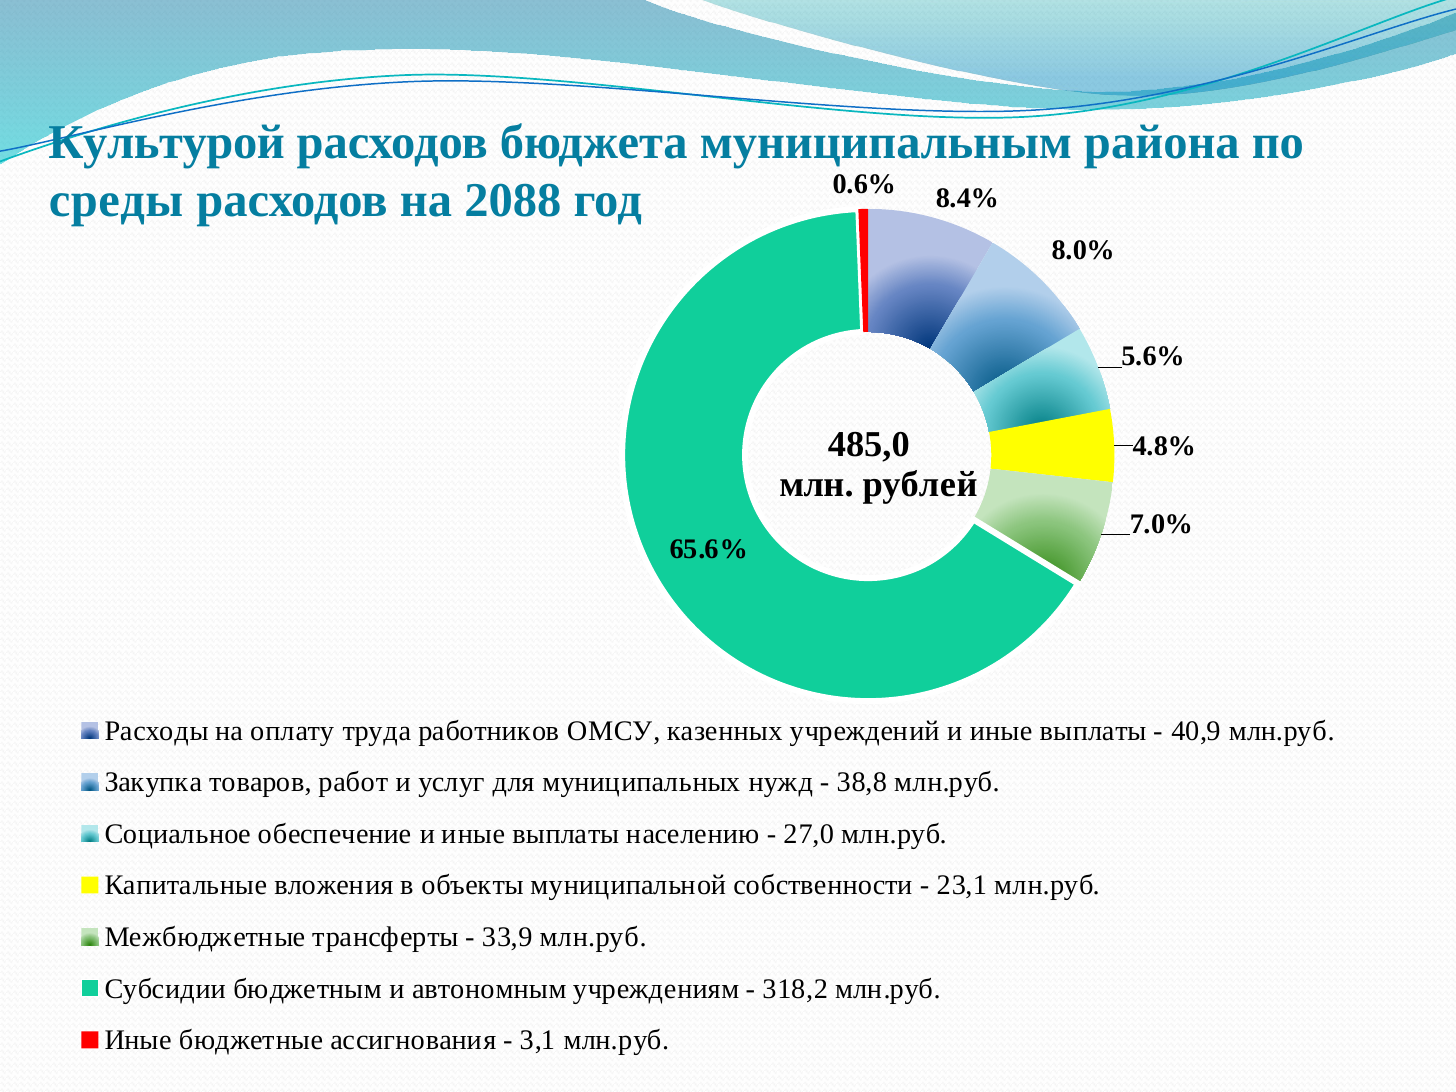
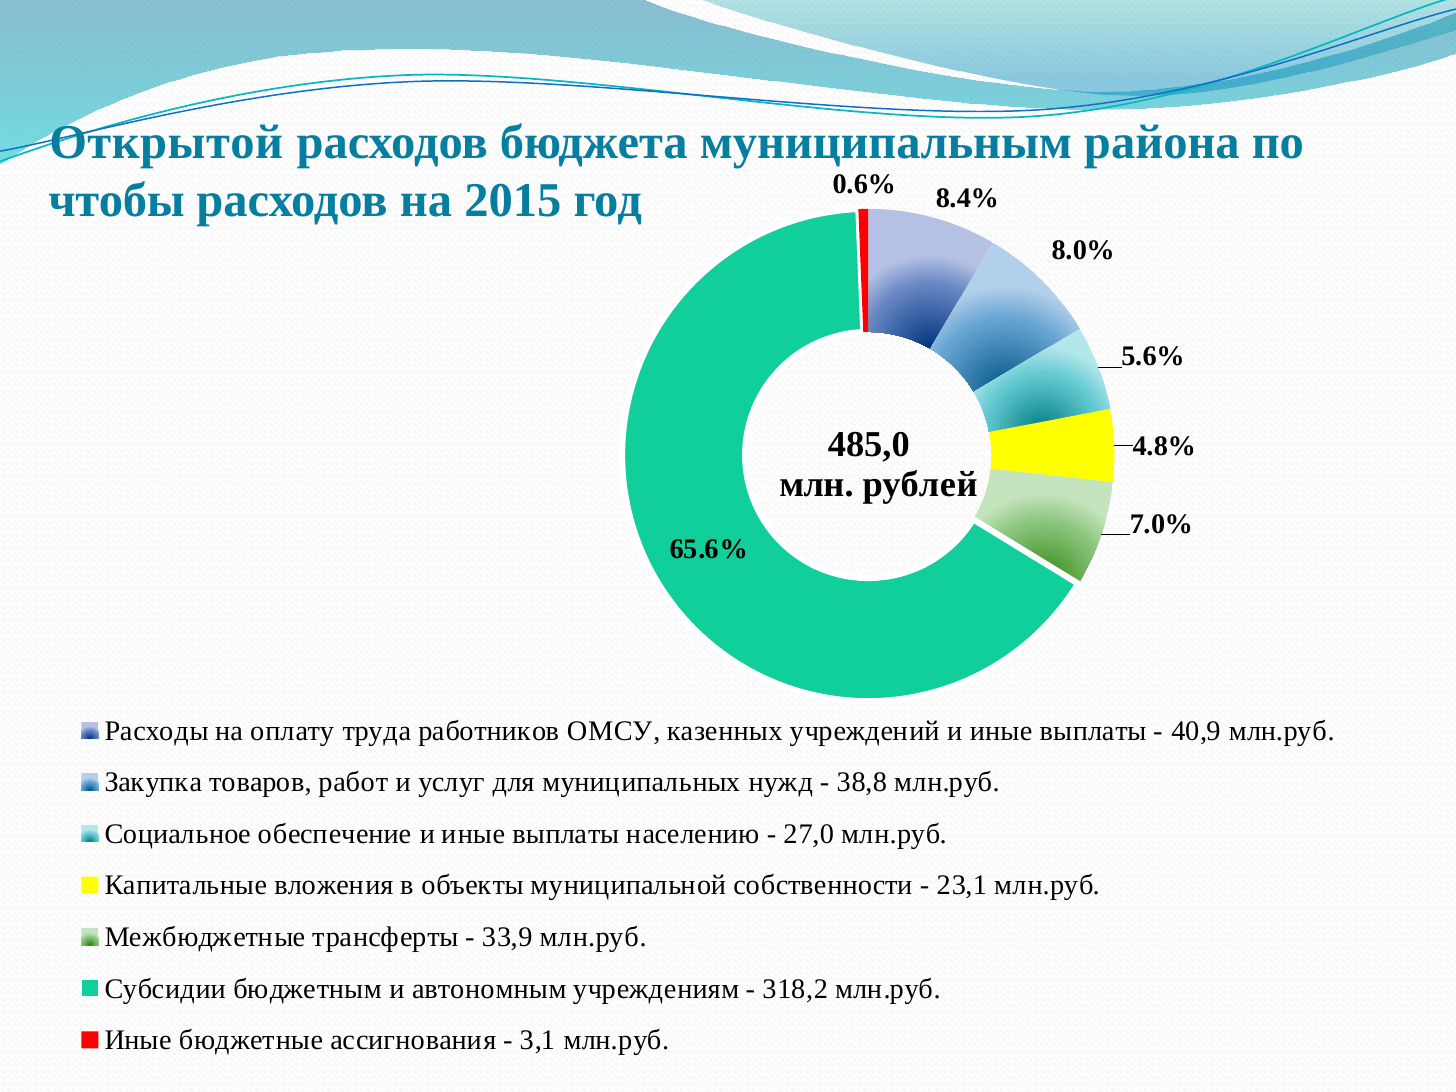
Культурой: Культурой -> Открытой
среды: среды -> чтобы
2088: 2088 -> 2015
